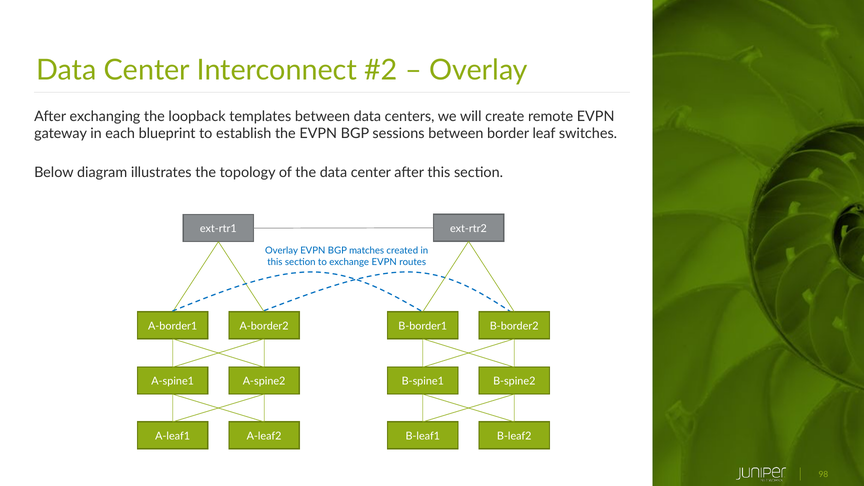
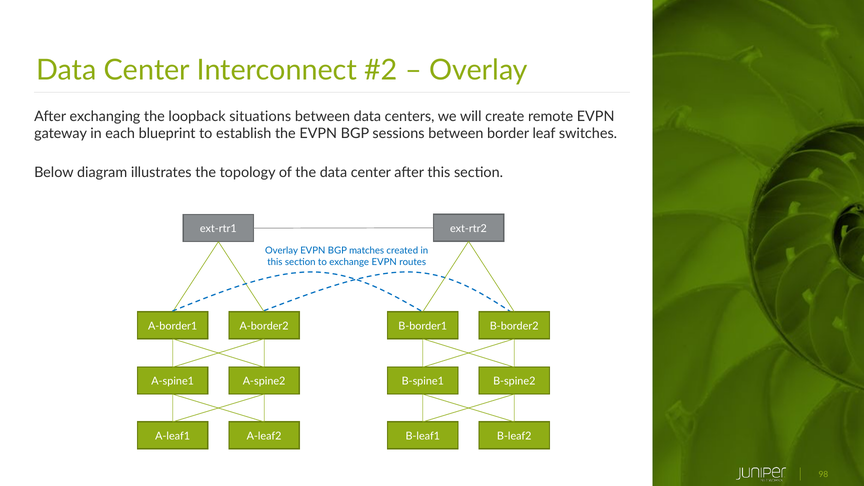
templates: templates -> situations
